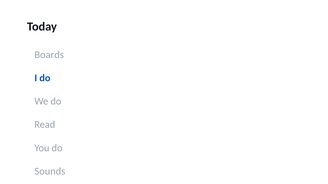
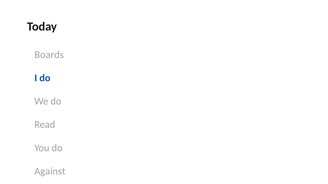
Sounds: Sounds -> Against
